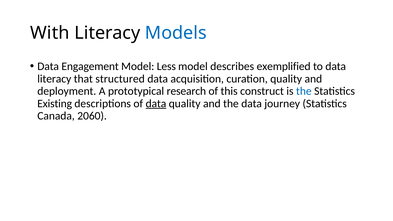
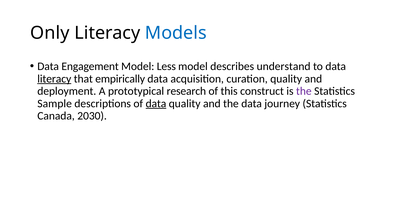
With: With -> Only
exemplified: exemplified -> understand
literacy at (54, 79) underline: none -> present
structured: structured -> empirically
the at (304, 91) colour: blue -> purple
Existing: Existing -> Sample
2060: 2060 -> 2030
